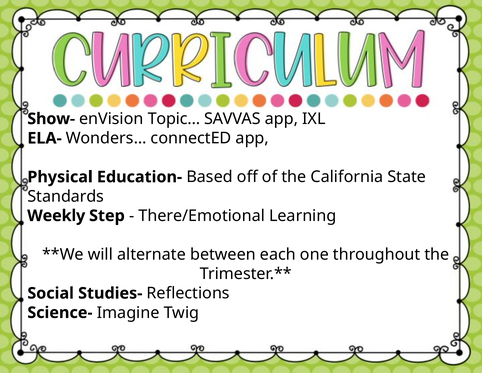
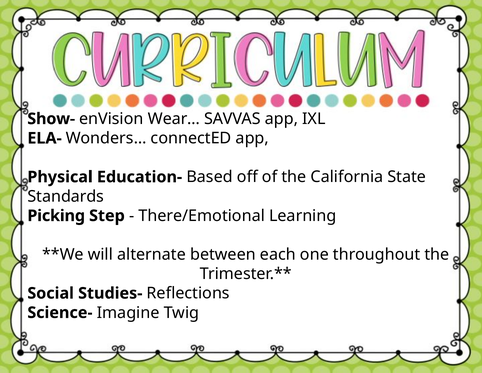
Topic…: Topic… -> Wear…
Weekly: Weekly -> Picking
